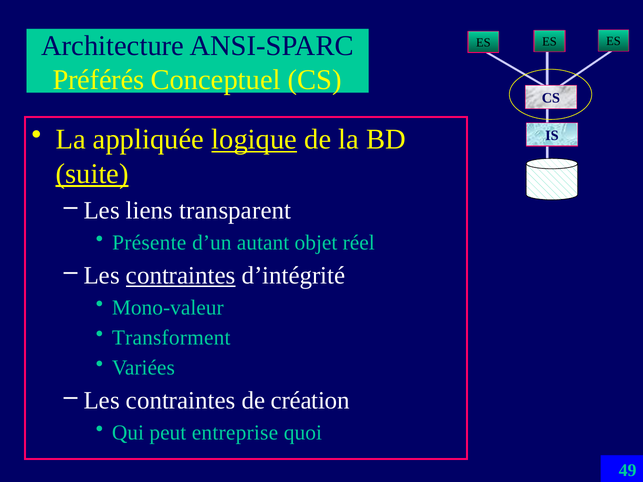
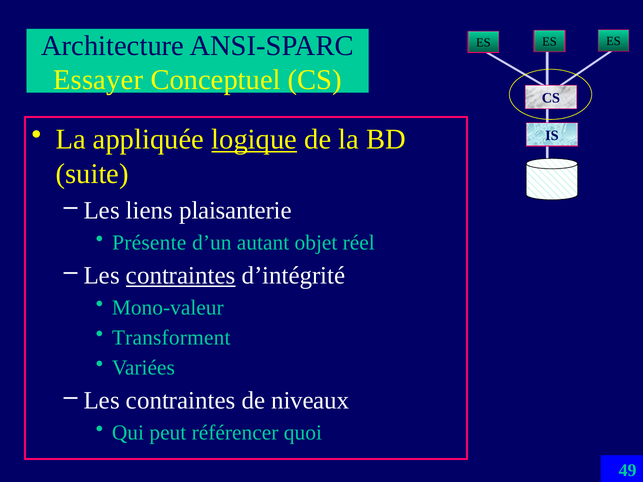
Préférés: Préférés -> Essayer
suite underline: present -> none
transparent: transparent -> plaisanterie
création: création -> niveaux
entreprise: entreprise -> référencer
